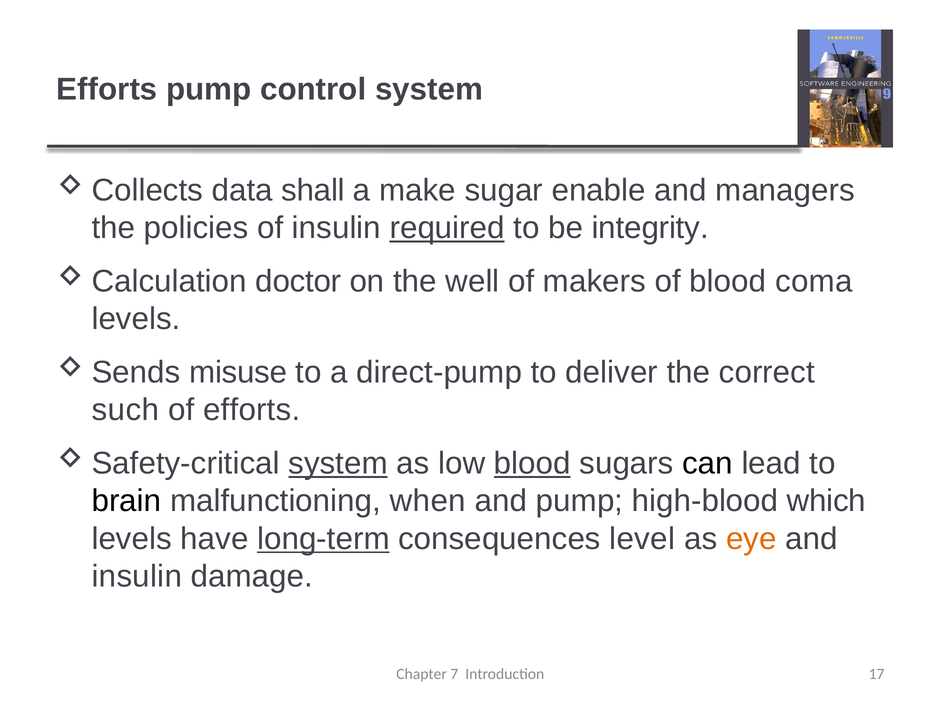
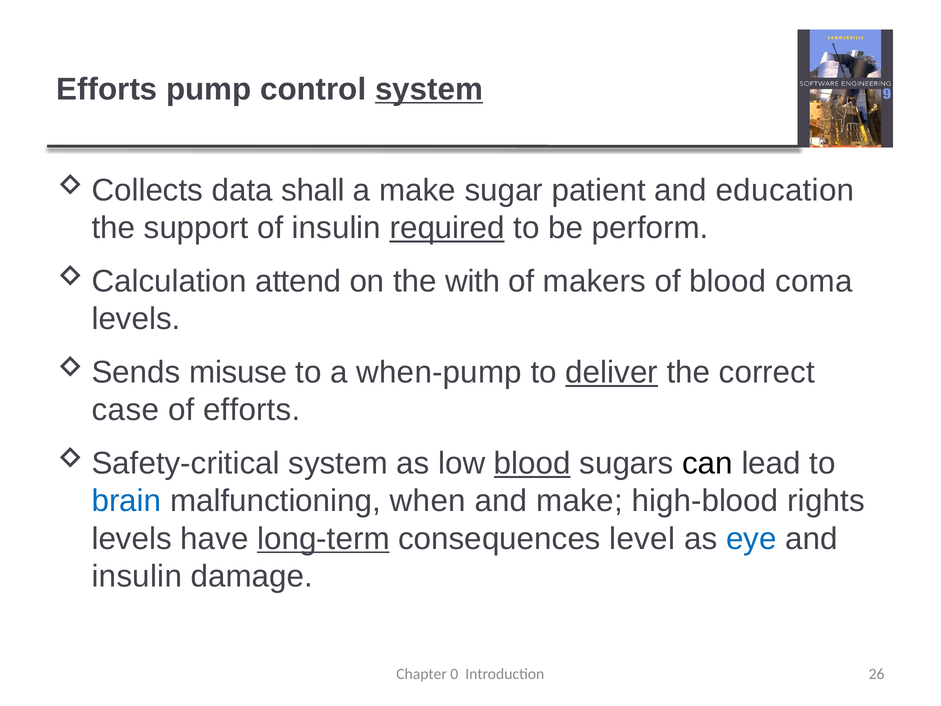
system at (429, 89) underline: none -> present
enable: enable -> patient
managers: managers -> education
policies: policies -> support
integrity: integrity -> perform
doctor: doctor -> attend
well: well -> with
direct-pump: direct-pump -> when-pump
deliver underline: none -> present
such: such -> case
system at (338, 463) underline: present -> none
brain colour: black -> blue
and pump: pump -> make
which: which -> rights
eye colour: orange -> blue
7: 7 -> 0
17: 17 -> 26
